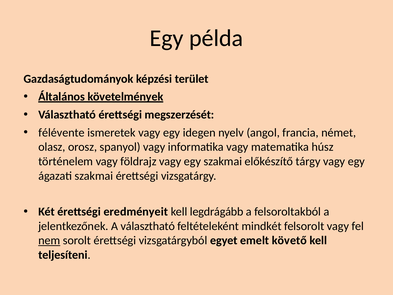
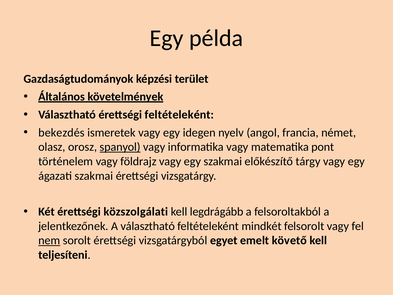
érettségi megszerzését: megszerzését -> feltételeként
félévente: félévente -> bekezdés
spanyol underline: none -> present
húsz: húsz -> pont
eredményeit: eredményeit -> közszolgálati
